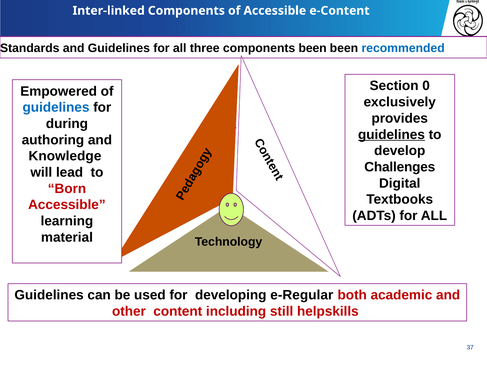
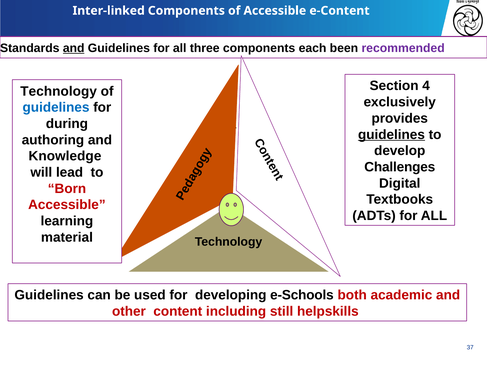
and at (74, 48) underline: none -> present
components been: been -> each
recommended colour: blue -> purple
0: 0 -> 4
Empowered at (59, 91): Empowered -> Technology
e-Regular: e-Regular -> e-Schools
